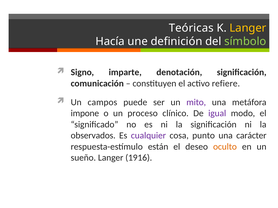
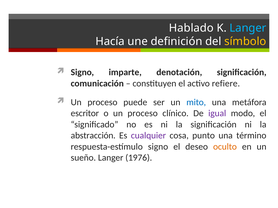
Teóricas: Teóricas -> Hablado
Langer at (248, 28) colour: yellow -> light blue
símbolo colour: light green -> yellow
campos at (102, 102): campos -> proceso
mito colour: purple -> blue
impone: impone -> escritor
observados: observados -> abstracción
carácter: carácter -> término
respuesta-estímulo están: están -> signo
1916: 1916 -> 1976
